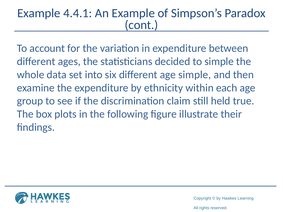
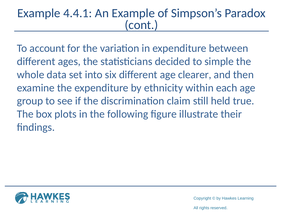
age simple: simple -> clearer
